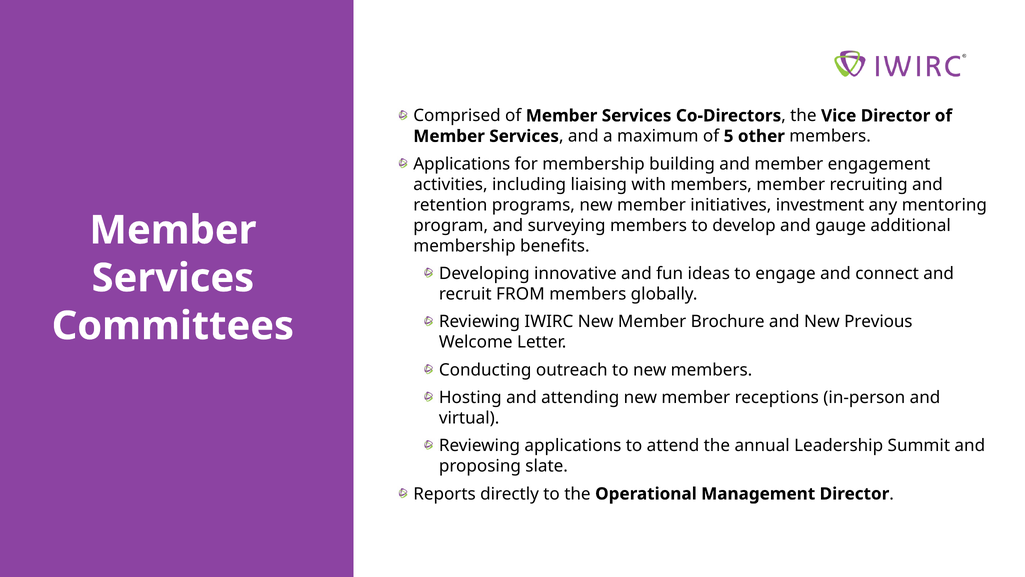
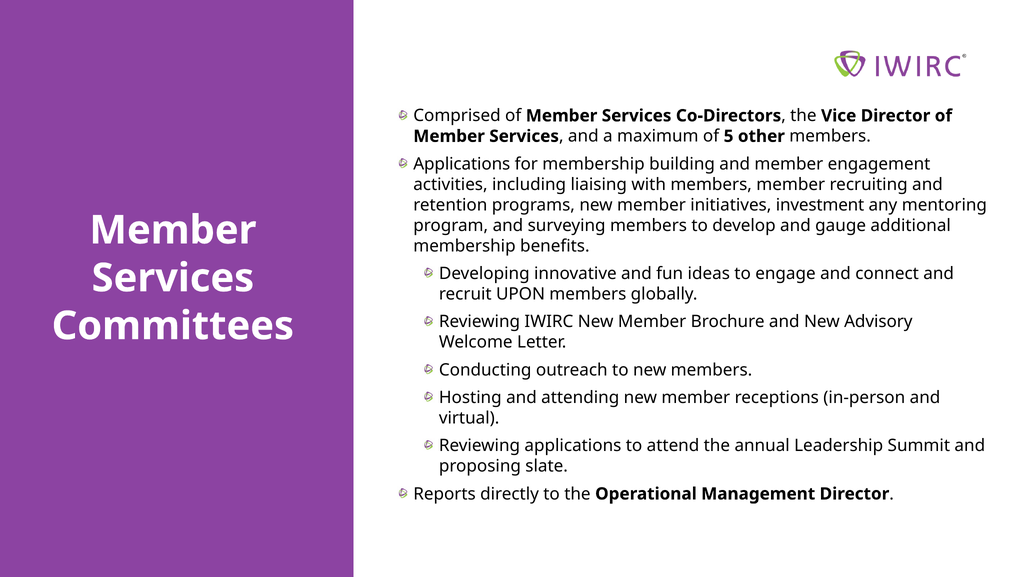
FROM: FROM -> UPON
Previous: Previous -> Advisory
